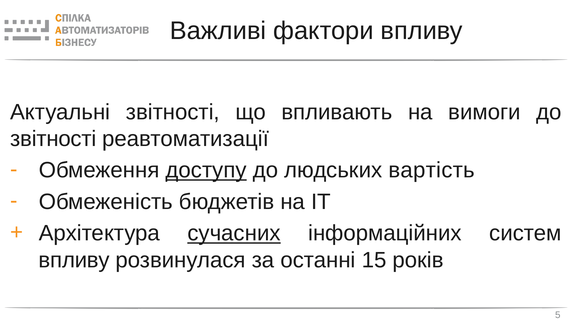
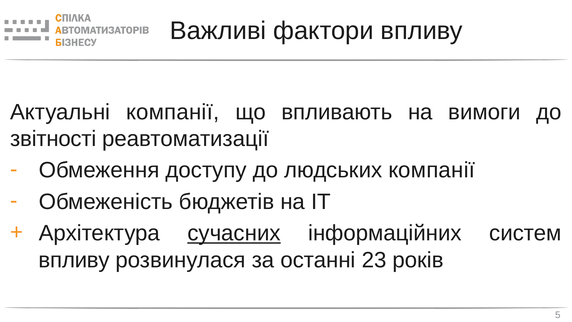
Актуальні звітності: звітності -> компанії
доступу underline: present -> none
людських вартість: вартість -> компанії
15: 15 -> 23
